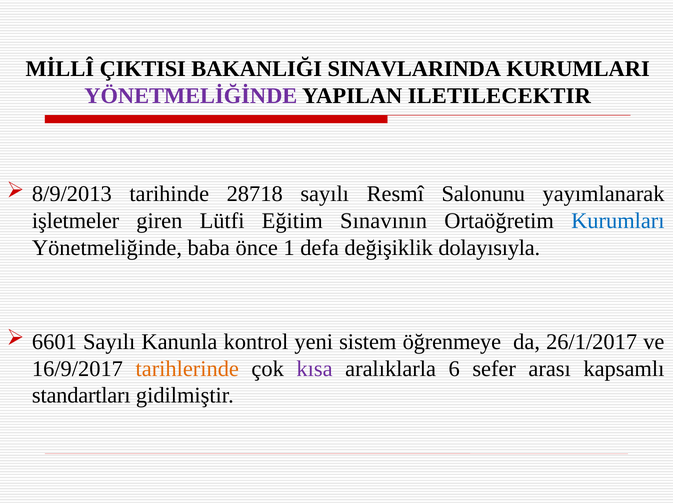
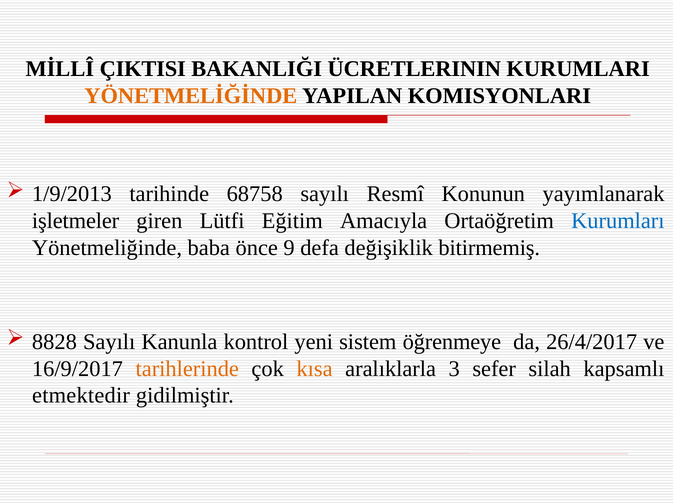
SINAVLARINDA: SINAVLARINDA -> ÜCRETLERININ
YÖNETMELİĞİNDE colour: purple -> orange
ILETILECEKTIR: ILETILECEKTIR -> KOMISYONLARI
8/9/2013: 8/9/2013 -> 1/9/2013
28718: 28718 -> 68758
Salonunu: Salonunu -> Konunun
Sınavının: Sınavının -> Amacıyla
1: 1 -> 9
dolayısıyla: dolayısıyla -> bitirmemiş
6601: 6601 -> 8828
26/1/2017: 26/1/2017 -> 26/4/2017
kısa colour: purple -> orange
6: 6 -> 3
arası: arası -> silah
standartları: standartları -> etmektedir
